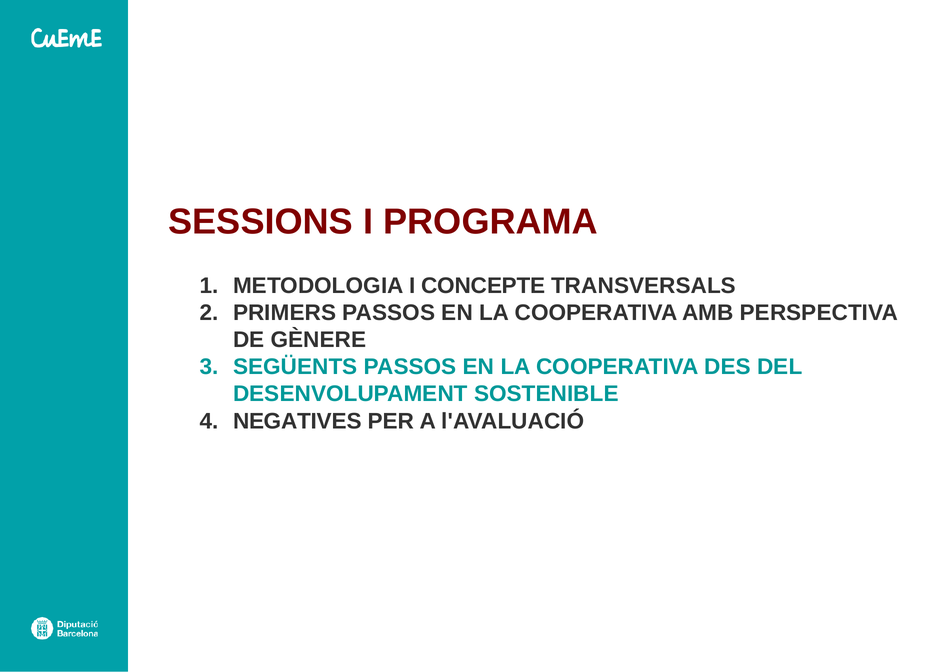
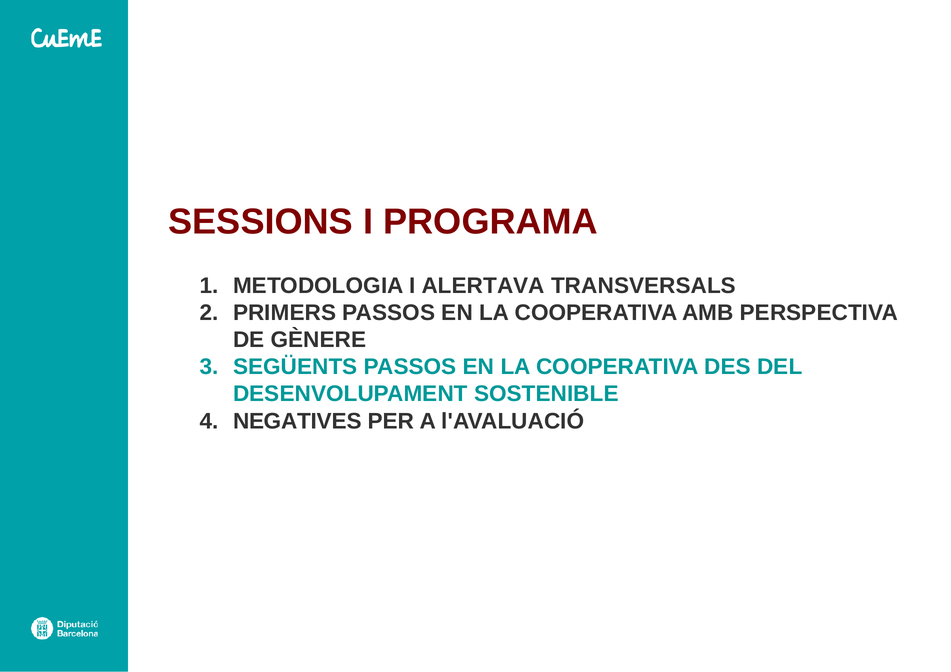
CONCEPTE: CONCEPTE -> ALERTAVA
